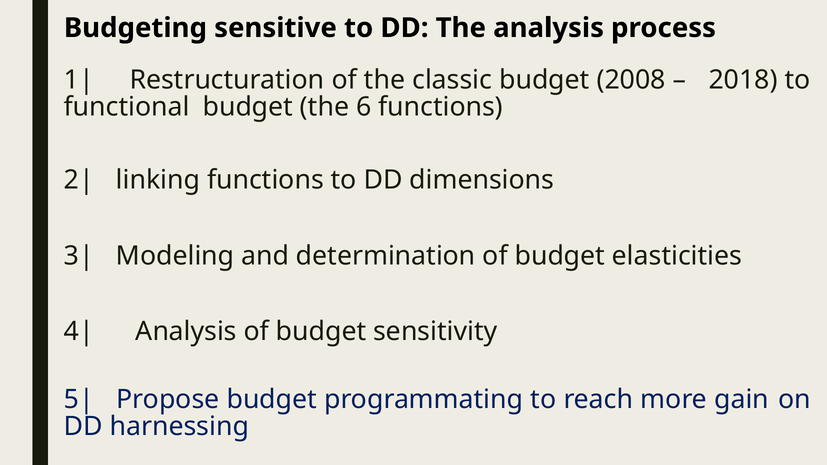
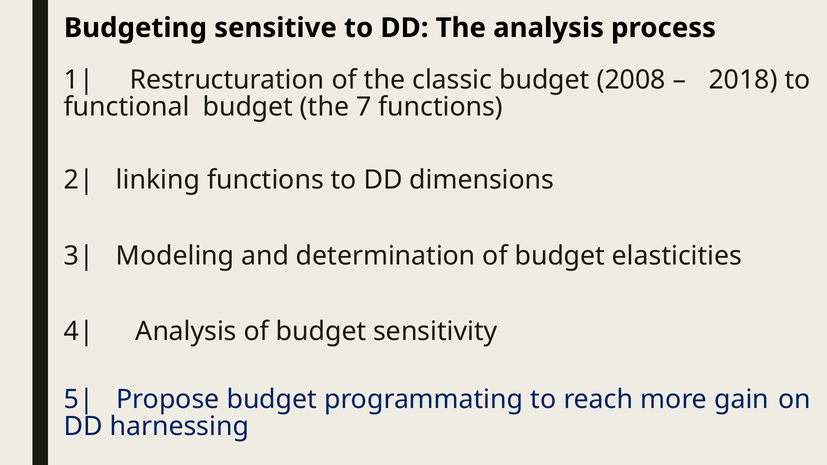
6: 6 -> 7
